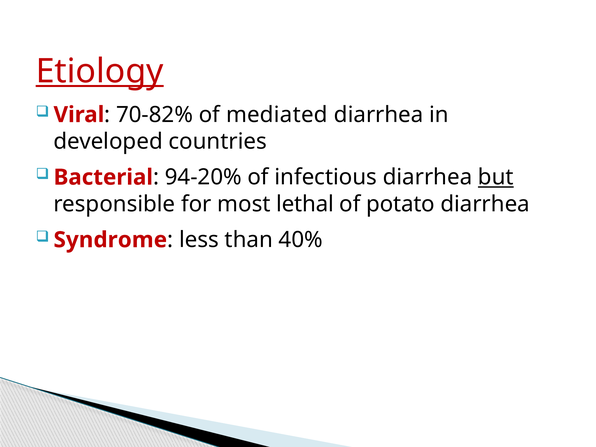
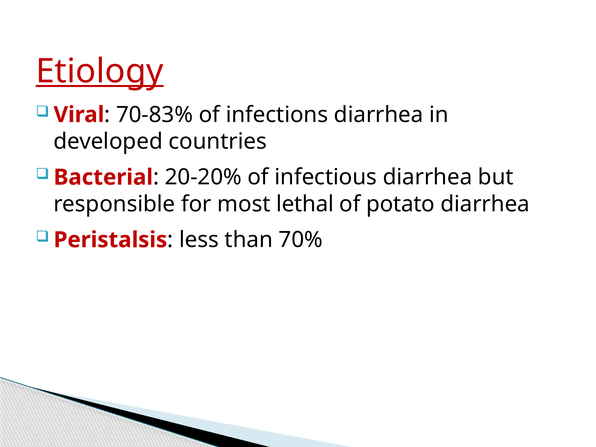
70-82%: 70-82% -> 70-83%
mediated: mediated -> infections
94-20%: 94-20% -> 20-20%
but underline: present -> none
Syndrome: Syndrome -> Peristalsis
40%: 40% -> 70%
